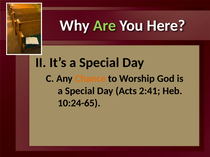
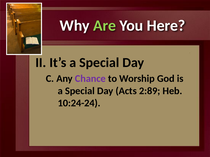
Chance colour: orange -> purple
2:41: 2:41 -> 2:89
10:24-65: 10:24-65 -> 10:24-24
